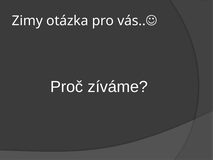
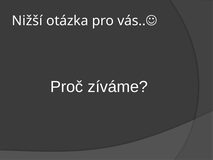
Zimy: Zimy -> Nižší
